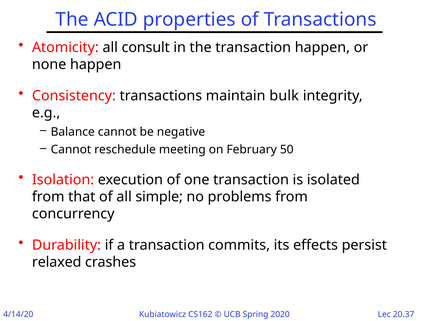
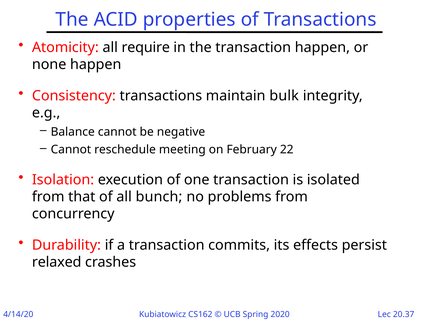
consult: consult -> require
50: 50 -> 22
simple: simple -> bunch
